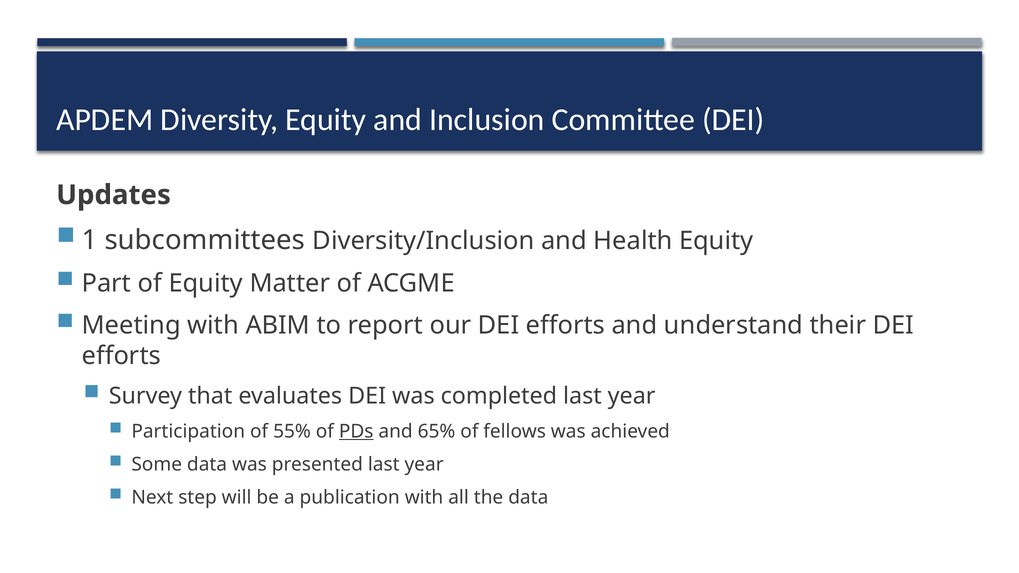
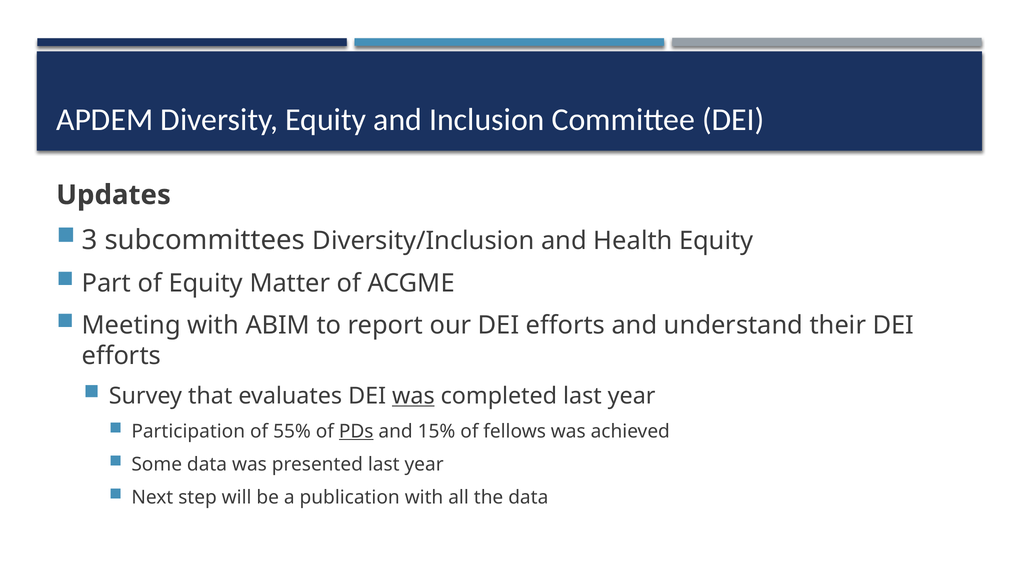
1: 1 -> 3
was at (413, 396) underline: none -> present
65%: 65% -> 15%
